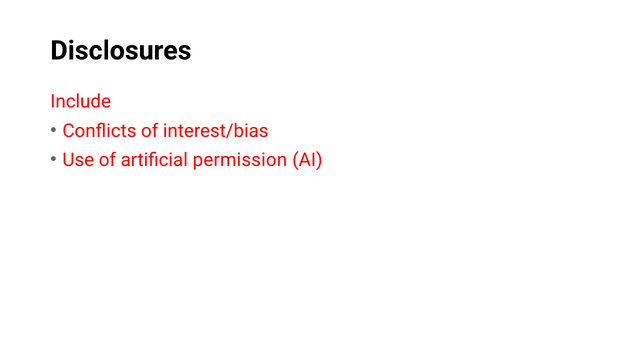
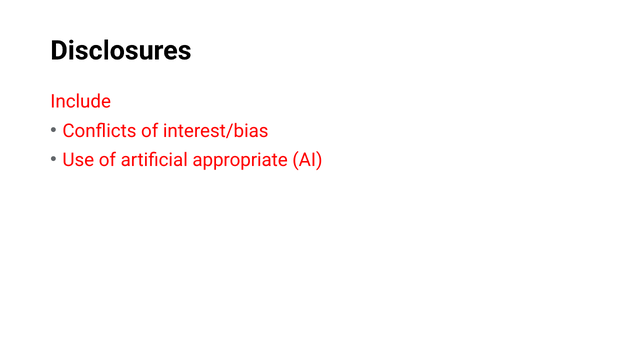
permission: permission -> appropriate
